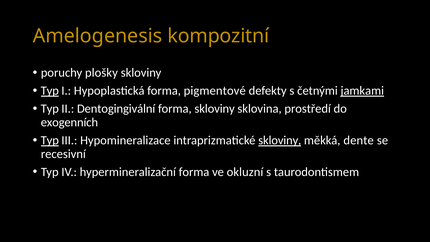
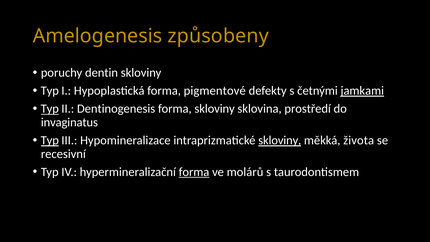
kompozitní: kompozitní -> způsobeny
plošky: plošky -> dentin
Typ at (50, 91) underline: present -> none
Typ at (50, 109) underline: none -> present
Dentogingivální: Dentogingivální -> Dentinogenesis
exogenních: exogenních -> invaginatus
dente: dente -> života
forma at (194, 172) underline: none -> present
okluzní: okluzní -> molárů
